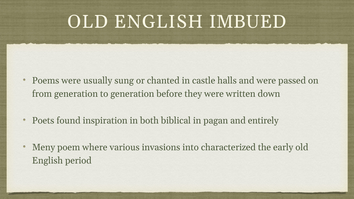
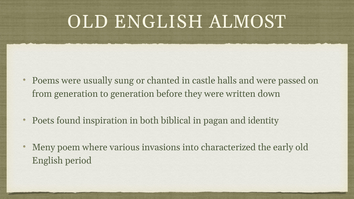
IMBUED: IMBUED -> ALMOST
entirely: entirely -> identity
